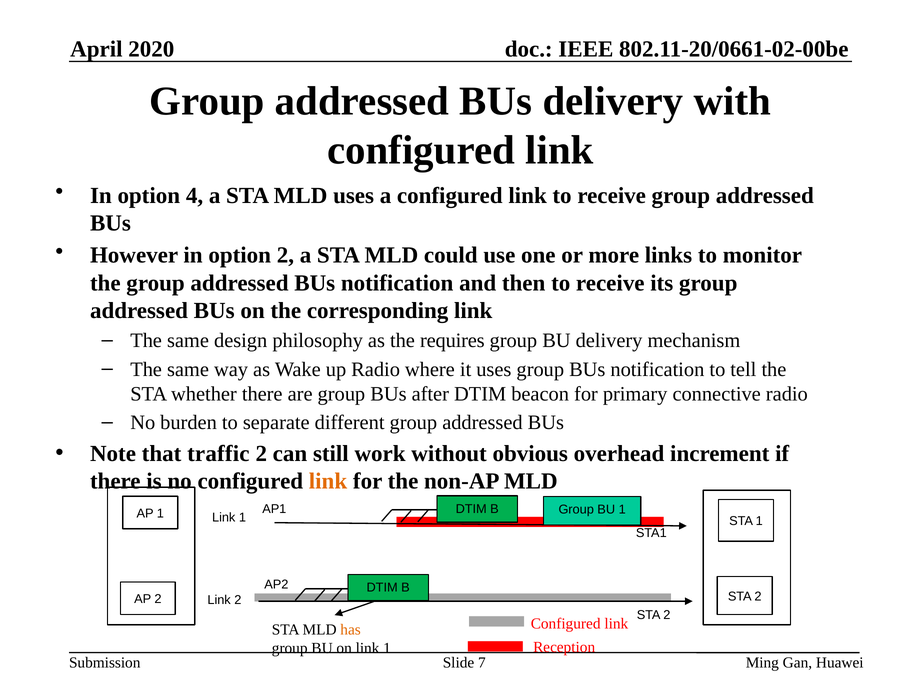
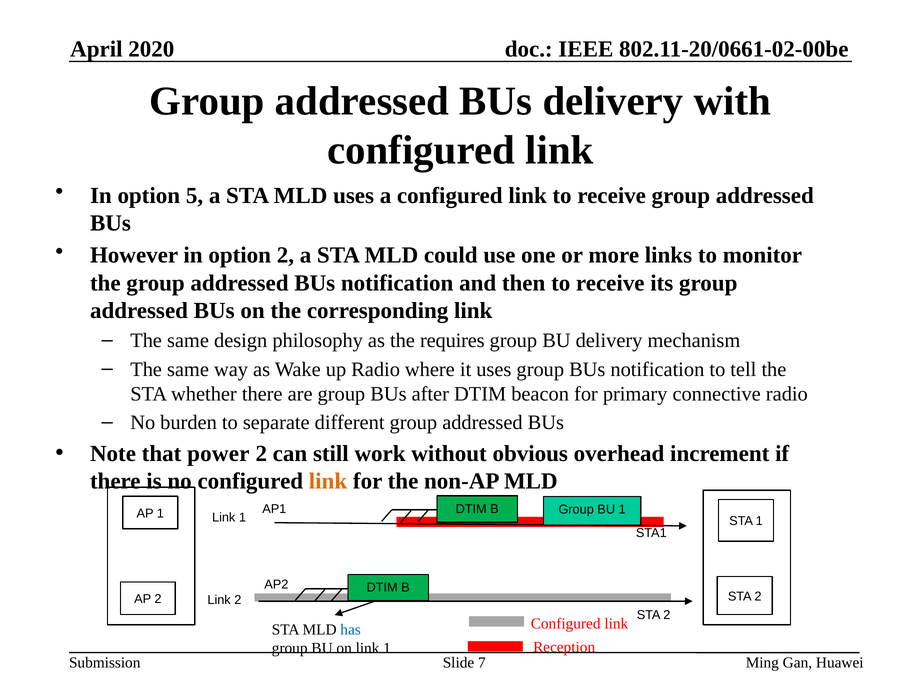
4: 4 -> 5
traffic: traffic -> power
has colour: orange -> blue
